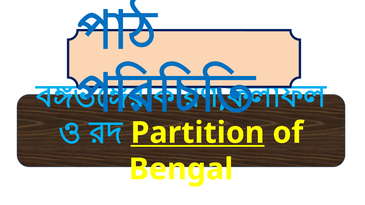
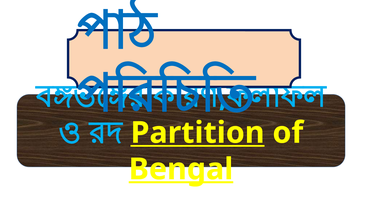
Bengal underline: none -> present
